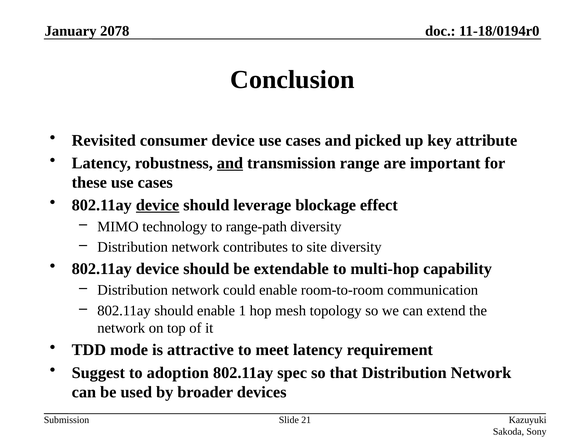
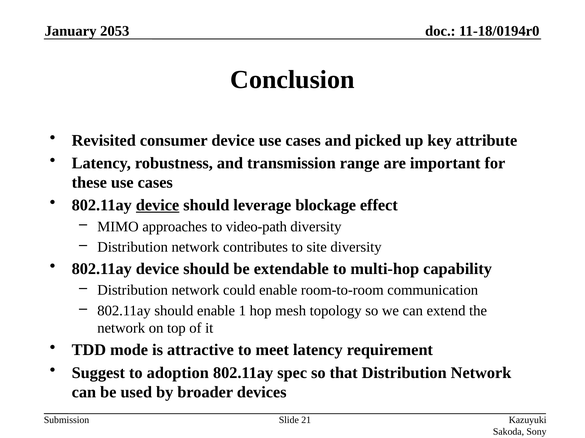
2078: 2078 -> 2053
and at (230, 163) underline: present -> none
technology: technology -> approaches
range-path: range-path -> video-path
